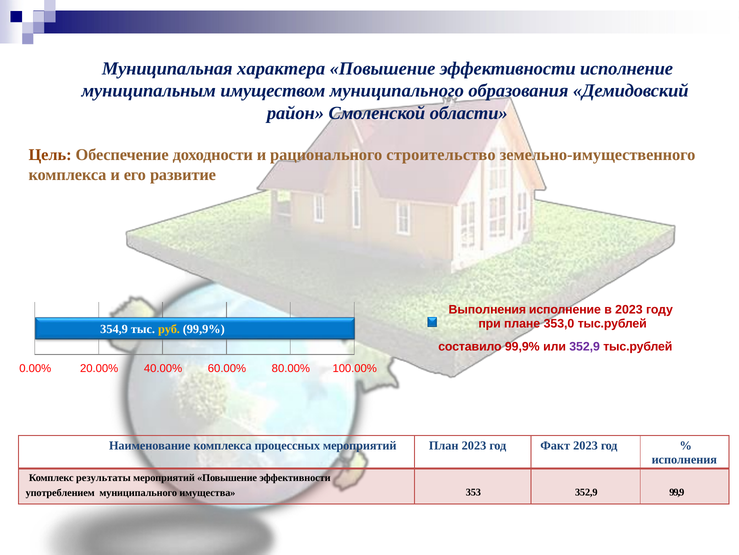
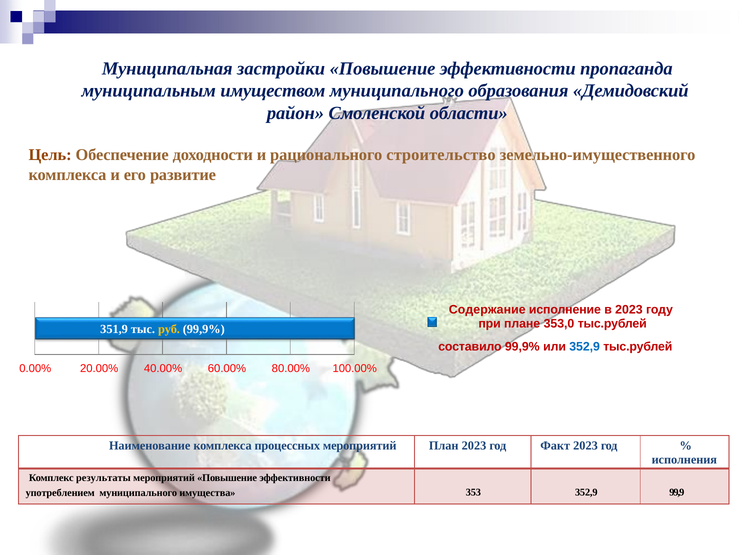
характера: характера -> застройки
эффективности исполнение: исполнение -> пропаганда
Выполнения: Выполнения -> Содержание
354,9: 354,9 -> 351,9
352,9 at (585, 346) colour: purple -> blue
